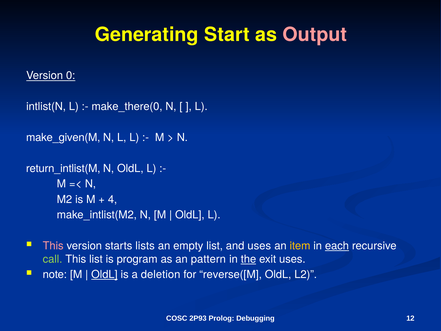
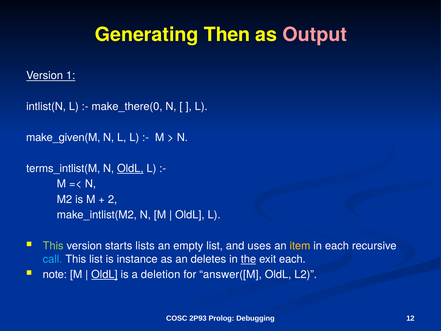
Start: Start -> Then
0: 0 -> 1
return_intlist(M: return_intlist(M -> terms_intlist(M
OldL at (130, 168) underline: none -> present
4: 4 -> 2
This at (53, 246) colour: pink -> light green
each at (337, 246) underline: present -> none
call colour: light green -> light blue
program: program -> instance
pattern: pattern -> deletes
exit uses: uses -> each
reverse([M: reverse([M -> answer([M
